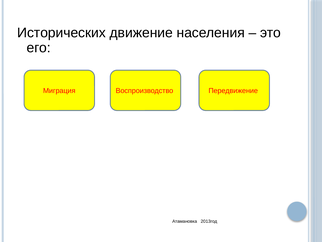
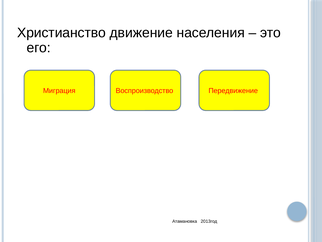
Исторических: Исторических -> Христианство
